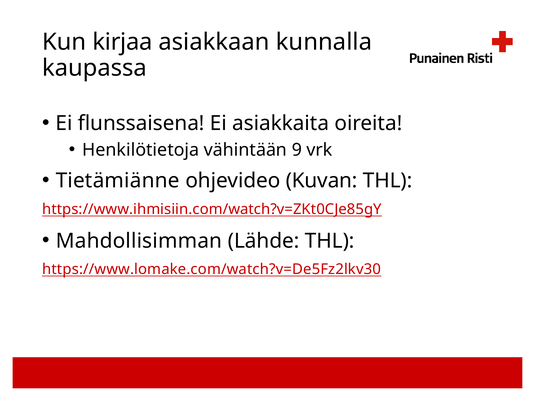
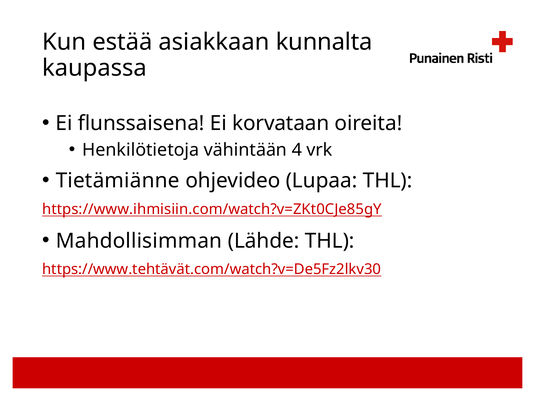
kirjaa: kirjaa -> estää
kunnalla: kunnalla -> kunnalta
asiakkaita: asiakkaita -> korvataan
9: 9 -> 4
Kuvan: Kuvan -> Lupaa
https://www.lomake.com/watch?v=De5Fz2lkv30: https://www.lomake.com/watch?v=De5Fz2lkv30 -> https://www.tehtävät.com/watch?v=De5Fz2lkv30
